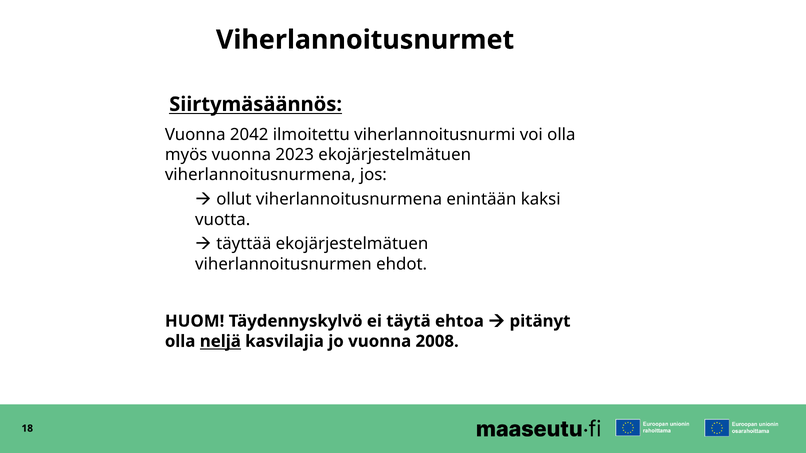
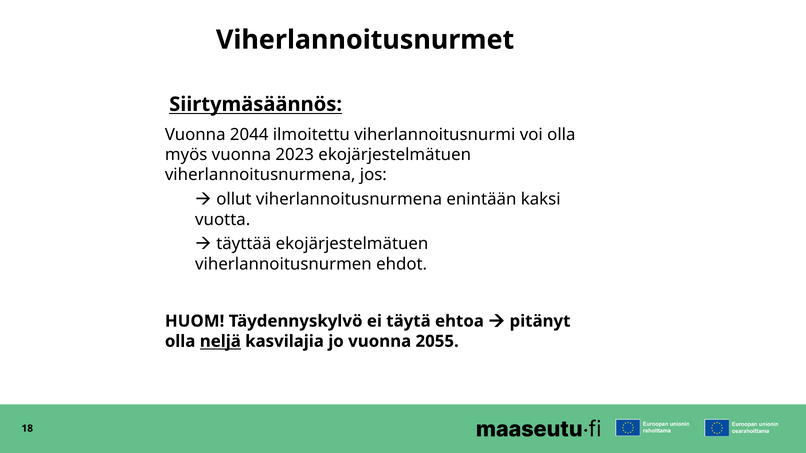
2042: 2042 -> 2044
2008: 2008 -> 2055
